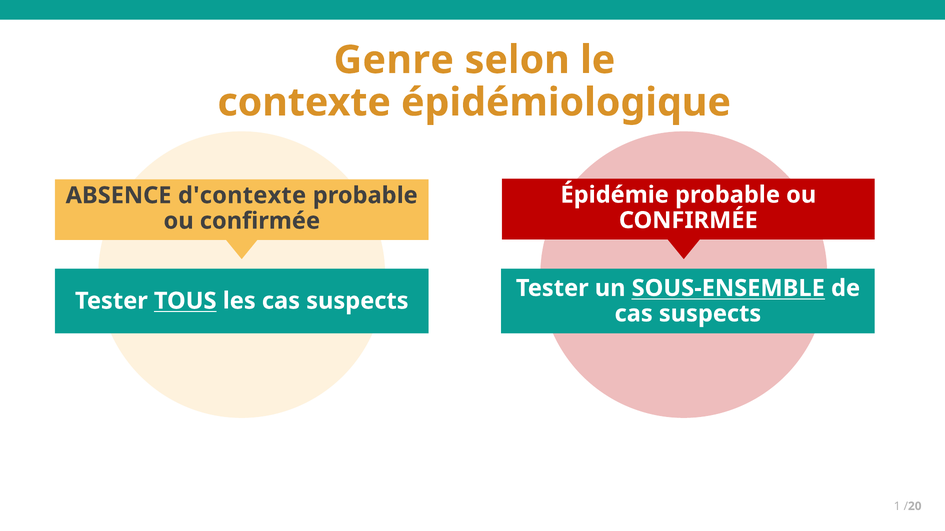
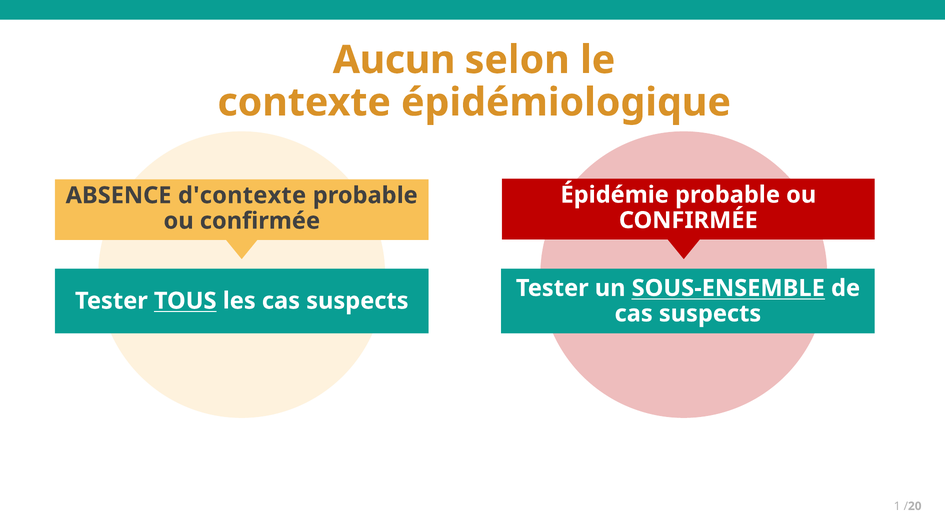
Genre: Genre -> Aucun
